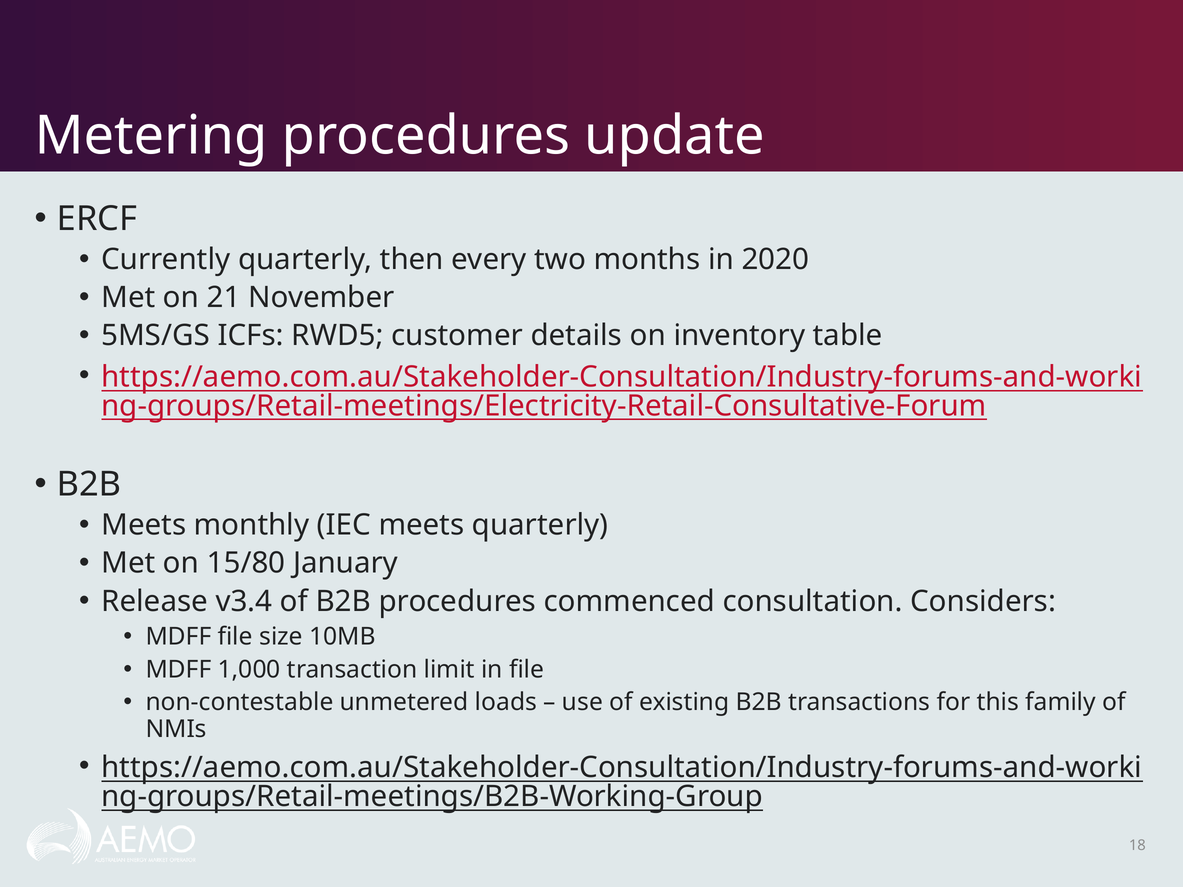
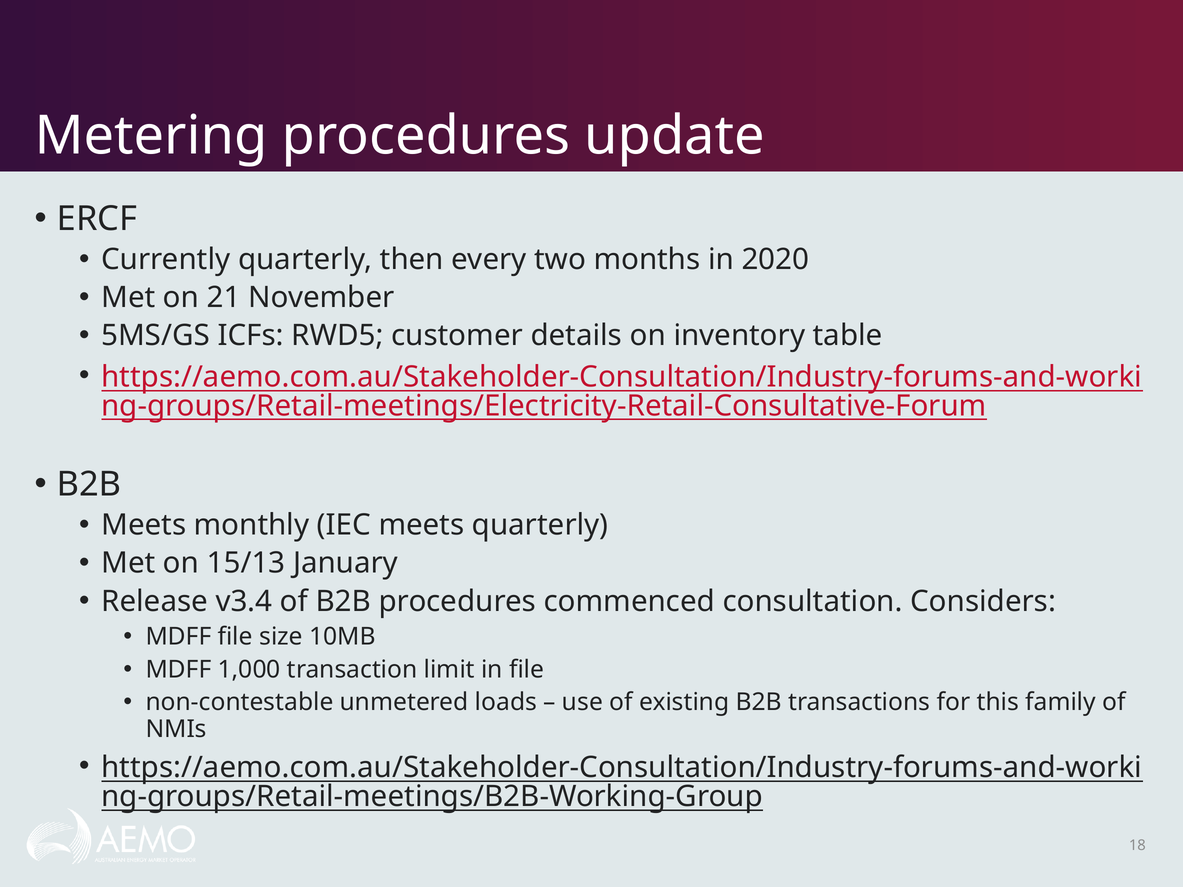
15/80: 15/80 -> 15/13
